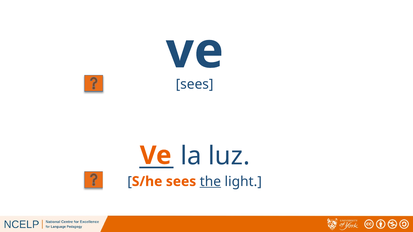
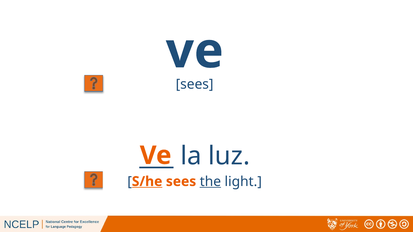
S/he underline: none -> present
